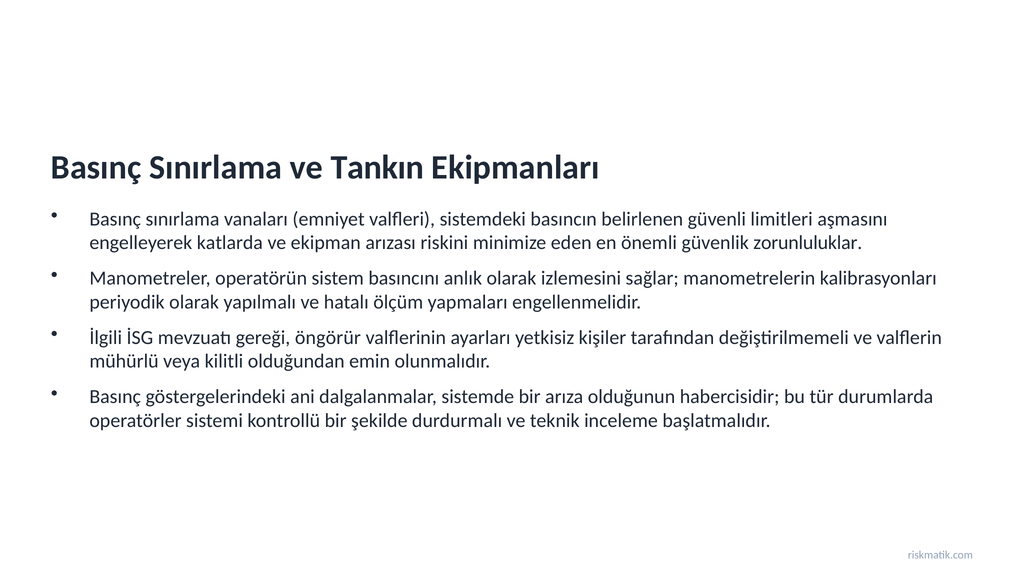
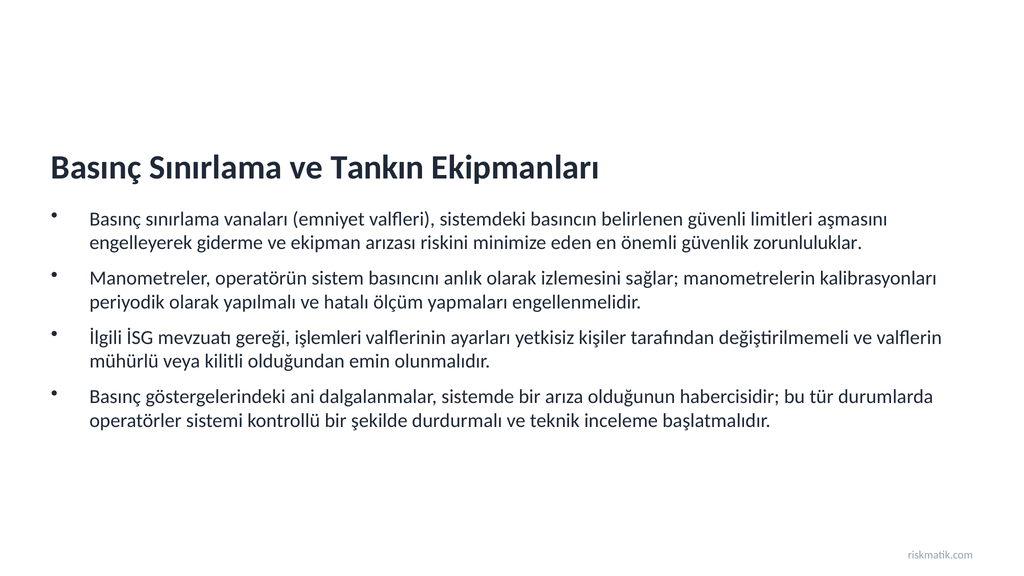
katlarda: katlarda -> giderme
öngörür: öngörür -> işlemleri
